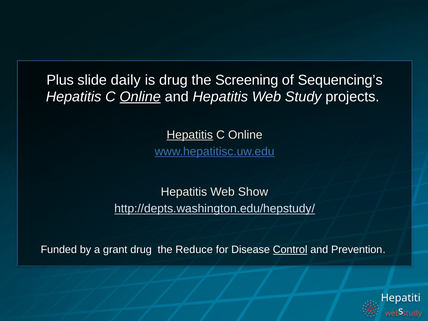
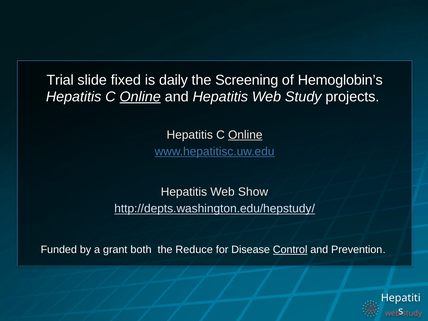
Plus: Plus -> Trial
daily: daily -> fixed
is drug: drug -> daily
Sequencing’s: Sequencing’s -> Hemoglobin’s
Hepatitis at (190, 135) underline: present -> none
Online at (245, 135) underline: none -> present
grant drug: drug -> both
